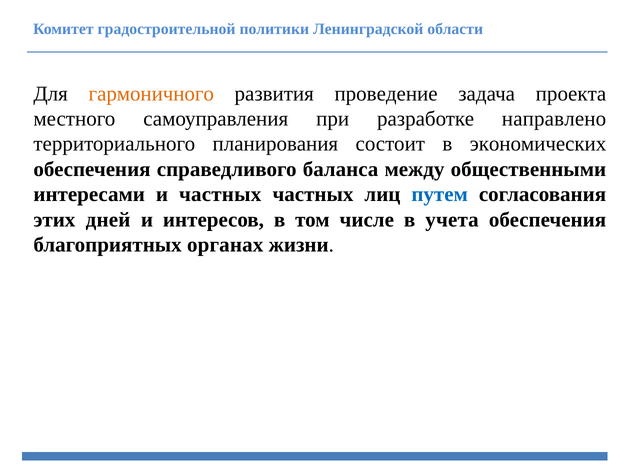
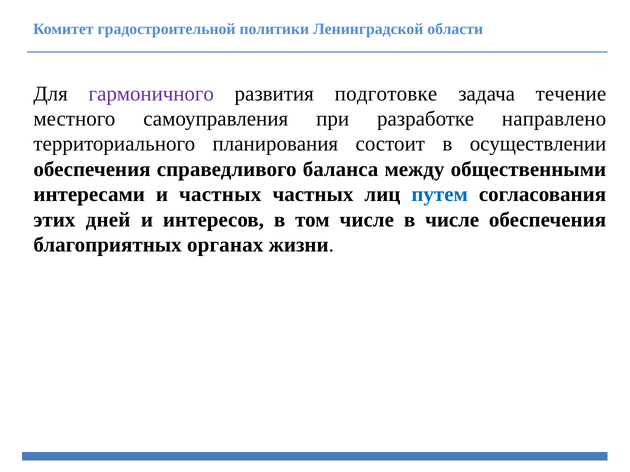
гармоничного colour: orange -> purple
проведение: проведение -> подготовке
проекта: проекта -> течение
экономических: экономических -> осуществлении
в учета: учета -> числе
